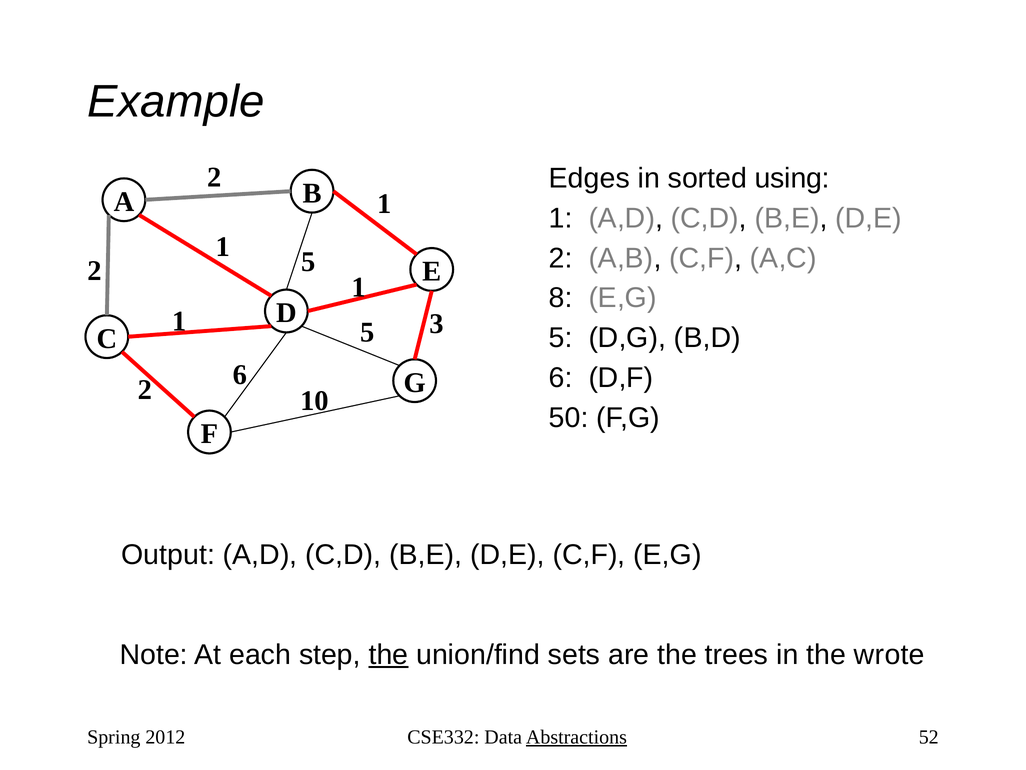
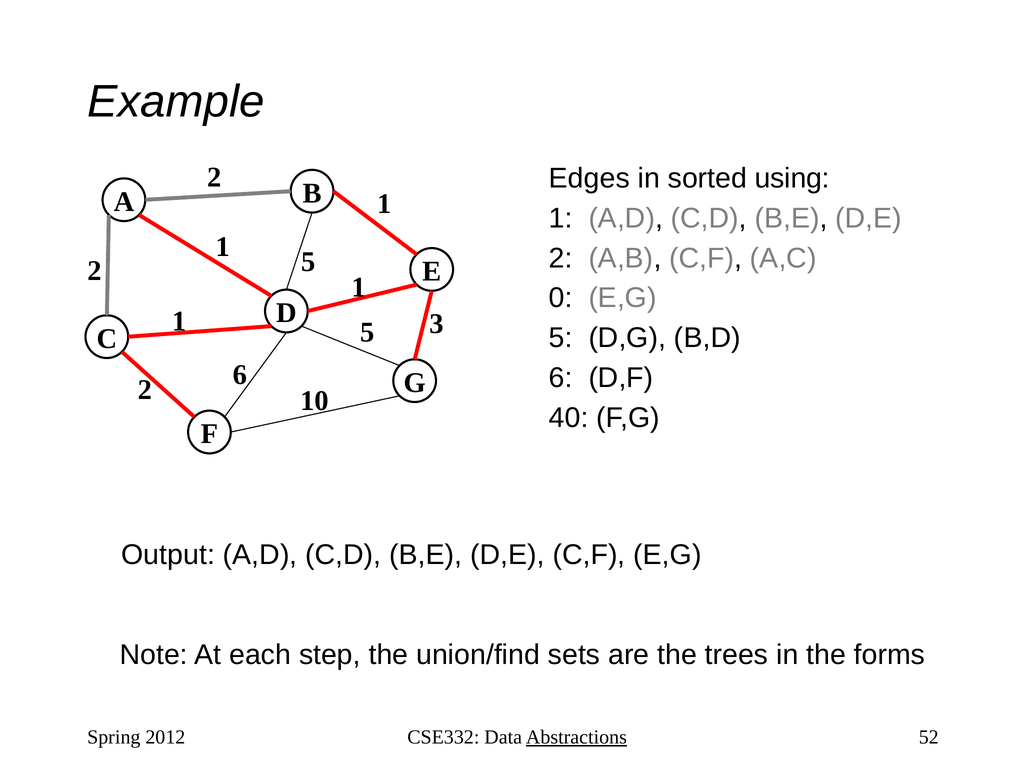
8: 8 -> 0
50: 50 -> 40
the at (389, 654) underline: present -> none
wrote: wrote -> forms
